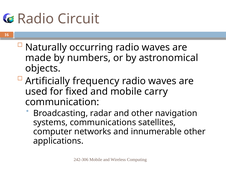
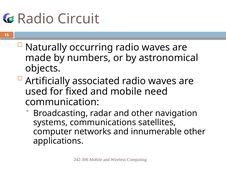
frequency: frequency -> associated
carry: carry -> need
